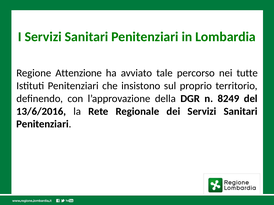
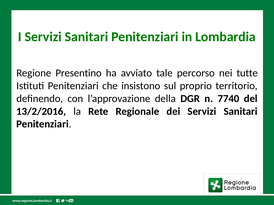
Attenzione: Attenzione -> Presentino
8249: 8249 -> 7740
13/6/2016: 13/6/2016 -> 13/2/2016
